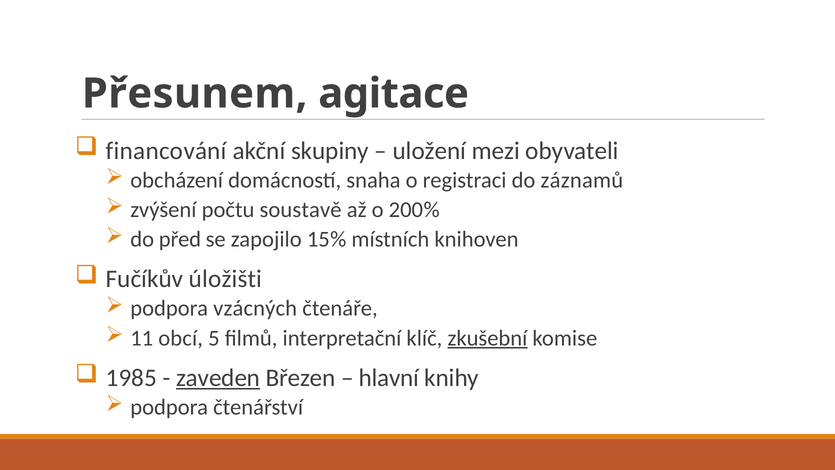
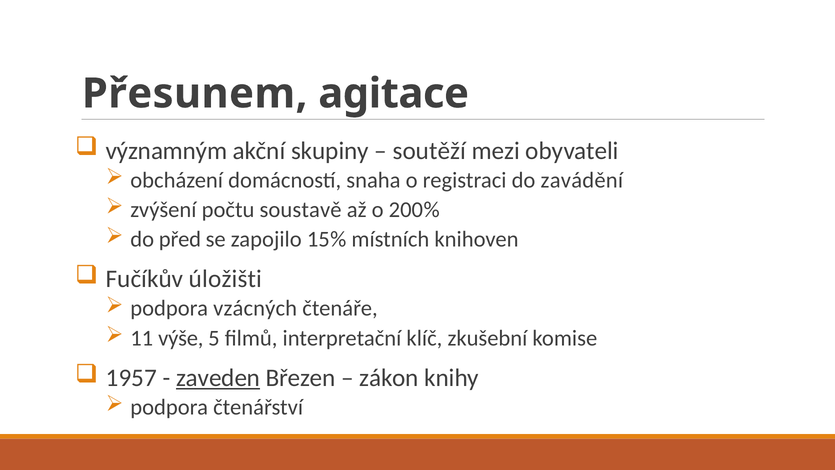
financování: financování -> významným
uložení: uložení -> soutěží
záznamů: záznamů -> zavádění
obcí: obcí -> výše
zkušební underline: present -> none
1985: 1985 -> 1957
hlavní: hlavní -> zákon
